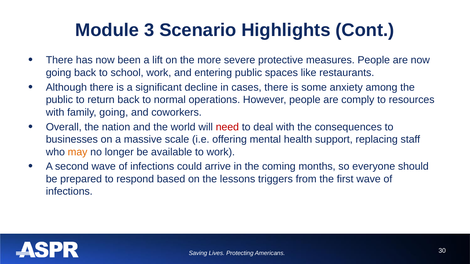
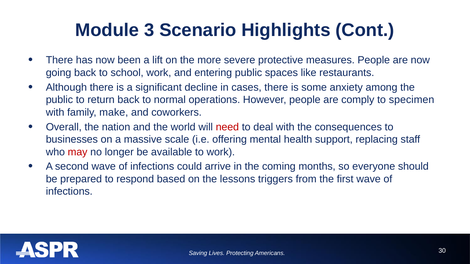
resources: resources -> specimen
family going: going -> make
may colour: orange -> red
